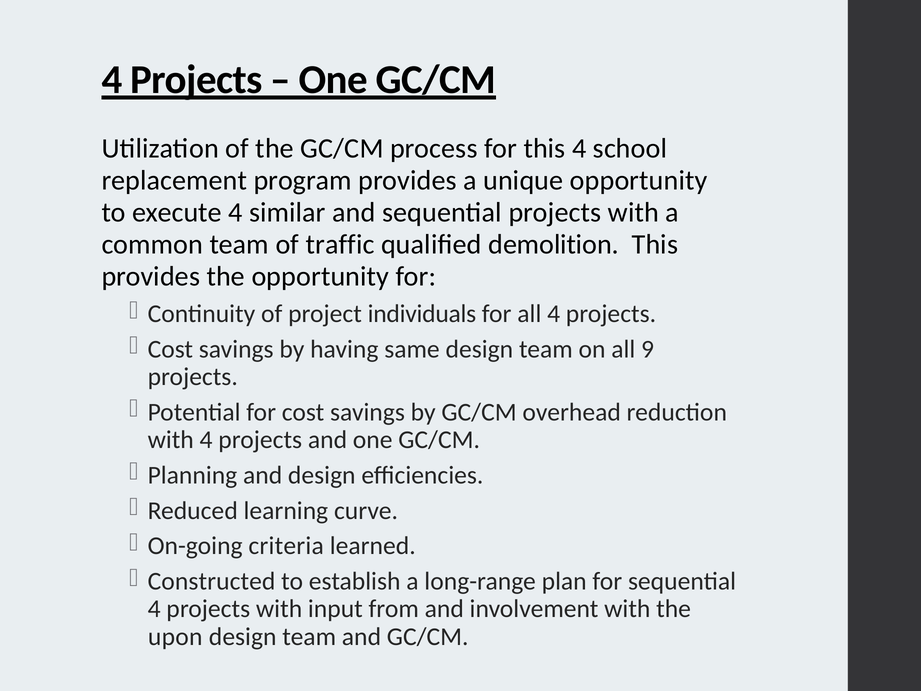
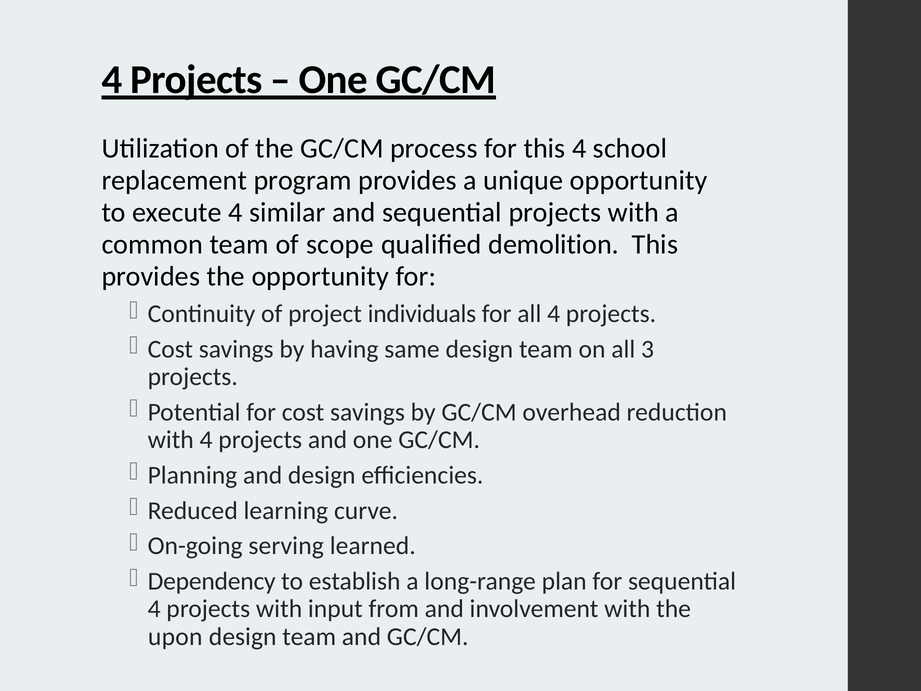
traffic: traffic -> scope
9: 9 -> 3
criteria: criteria -> serving
Constructed: Constructed -> Dependency
